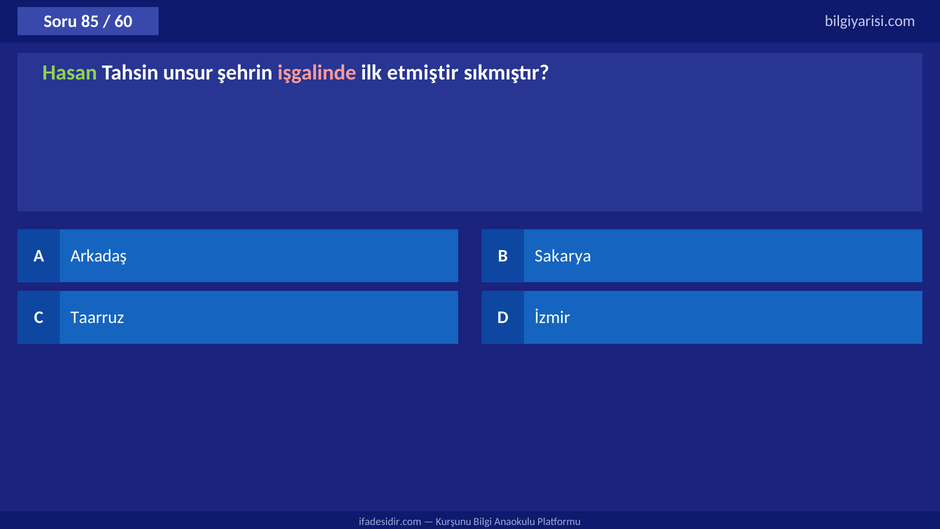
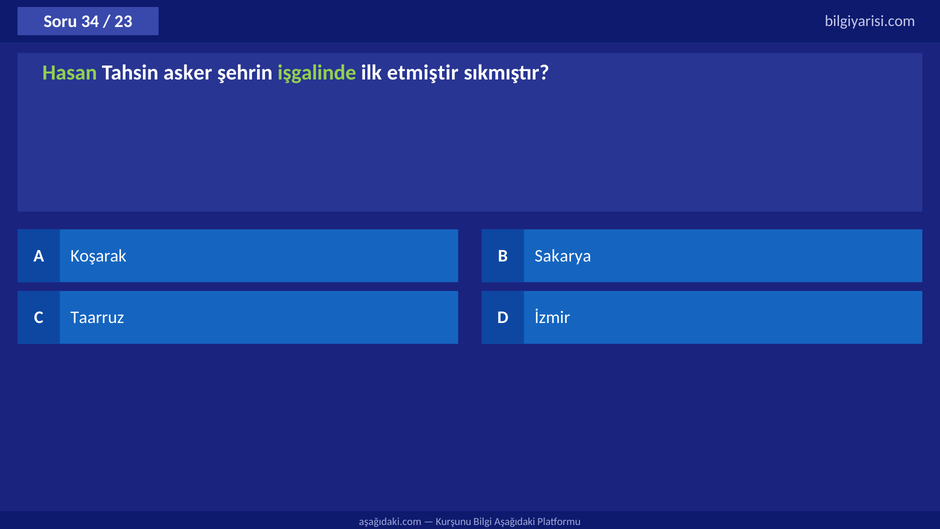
85: 85 -> 34
60: 60 -> 23
unsur: unsur -> asker
işgalinde colour: pink -> light green
Arkadaş: Arkadaş -> Koşarak
ifadesidir.com: ifadesidir.com -> aşağıdaki.com
Anaokulu: Anaokulu -> Aşağıdaki
